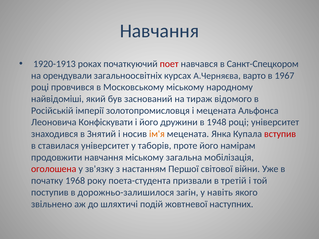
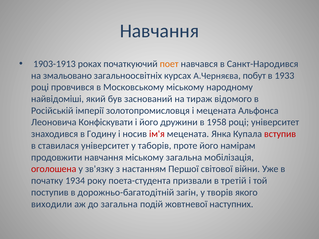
1920-1913: 1920-1913 -> 1903-1913
поет colour: red -> orange
Санкт-Спецкором: Санкт-Спецкором -> Санкт-Народився
орендували: орендували -> змальовано
варто: варто -> побут
1967: 1967 -> 1933
1948: 1948 -> 1958
Знятий: Знятий -> Годину
ім'я colour: orange -> red
1968: 1968 -> 1934
дорожньо-залишилося: дорожньо-залишилося -> дорожньо-багатодітній
навіть: навіть -> творів
звільнено: звільнено -> виходили
до шляхтичі: шляхтичі -> загальна
